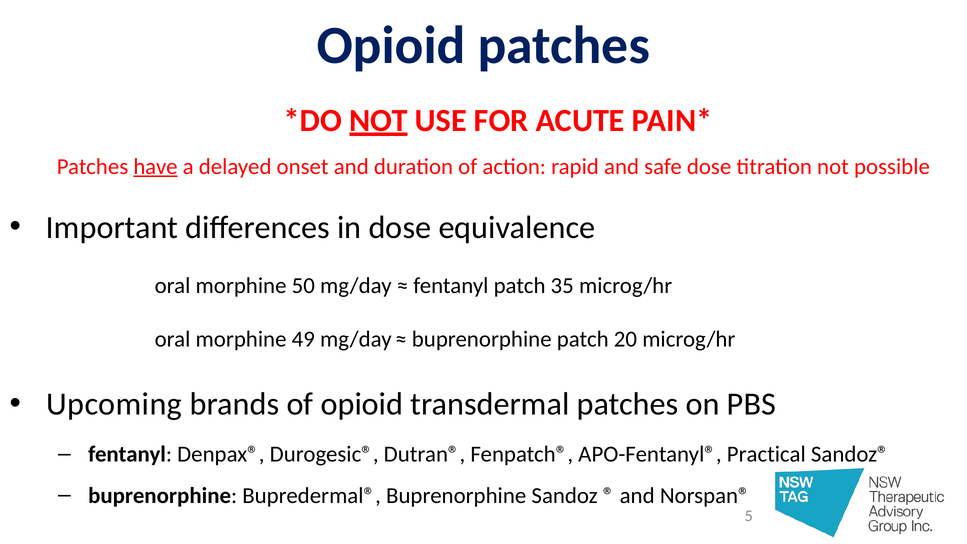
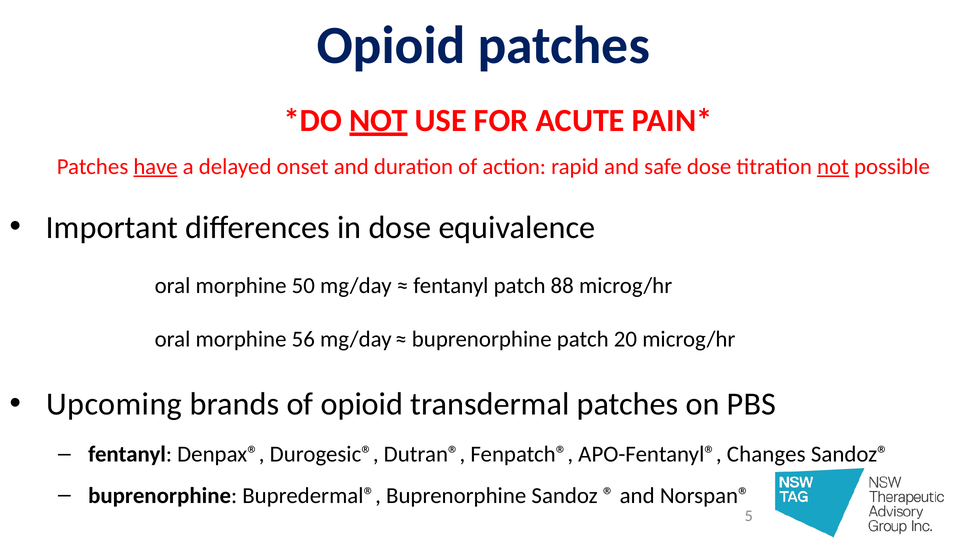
not at (833, 166) underline: none -> present
35: 35 -> 88
49: 49 -> 56
Practical: Practical -> Changes
